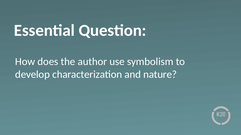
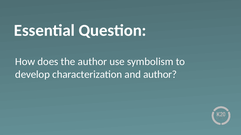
and nature: nature -> author
